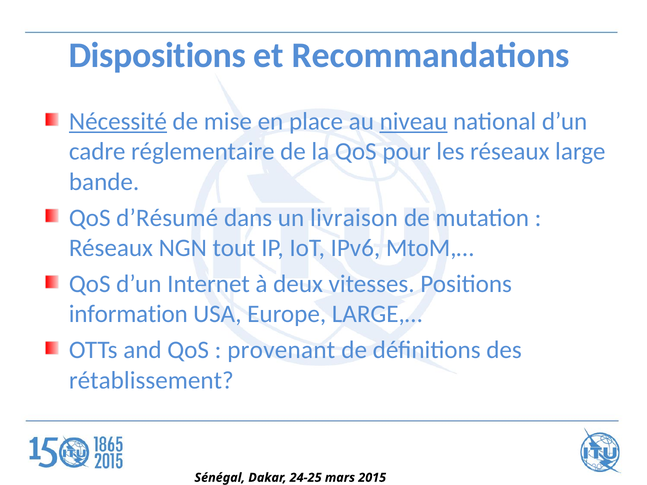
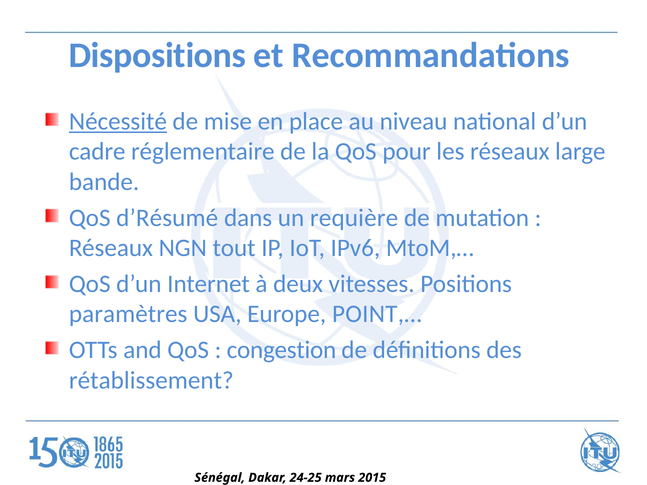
niveau underline: present -> none
livraison: livraison -> requière
information: information -> paramètres
LARGE,…: LARGE,… -> POINT,…
provenant: provenant -> congestion
